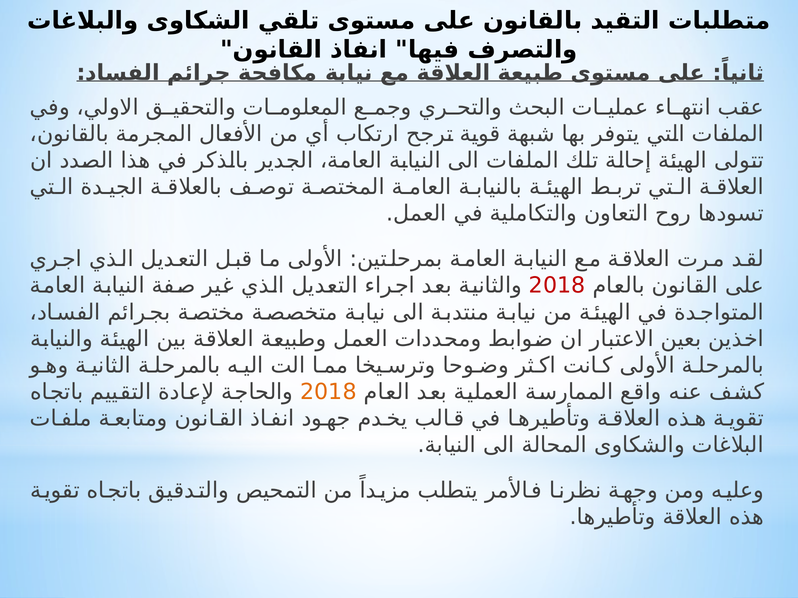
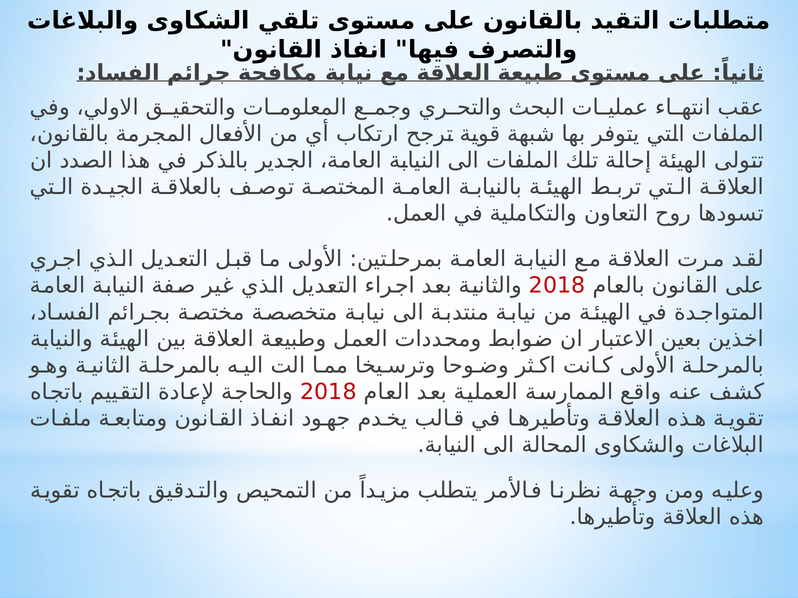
2018 at (328, 392) colour: orange -> red
